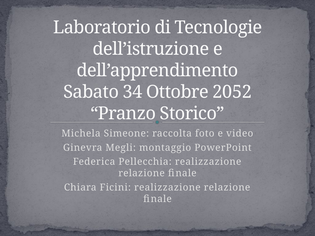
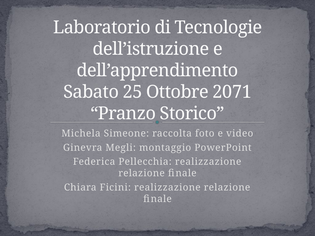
34: 34 -> 25
2052: 2052 -> 2071
